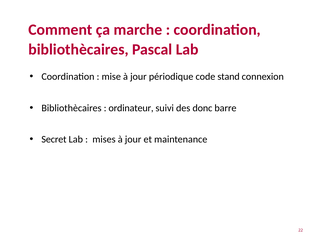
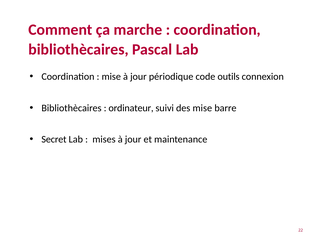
stand: stand -> outils
des donc: donc -> mise
